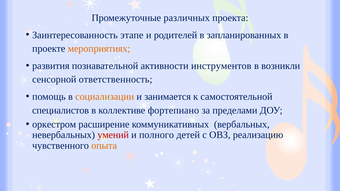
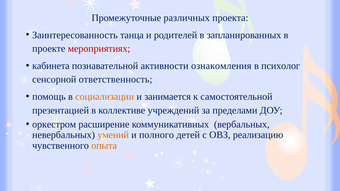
этапе: этапе -> танца
мероприятиях colour: orange -> red
развития: развития -> кабинета
инструментов: инструментов -> ознакомления
возникли: возникли -> психолог
специалистов: специалистов -> презентацией
фортепиано: фортепиано -> учреждений
умений colour: red -> orange
